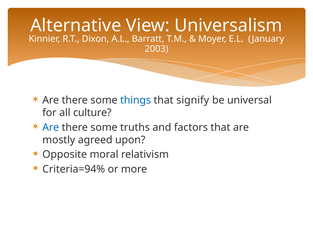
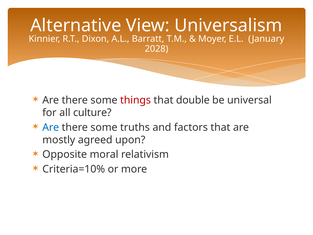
2003: 2003 -> 2028
things colour: blue -> red
signify: signify -> double
Criteria=94%: Criteria=94% -> Criteria=10%
